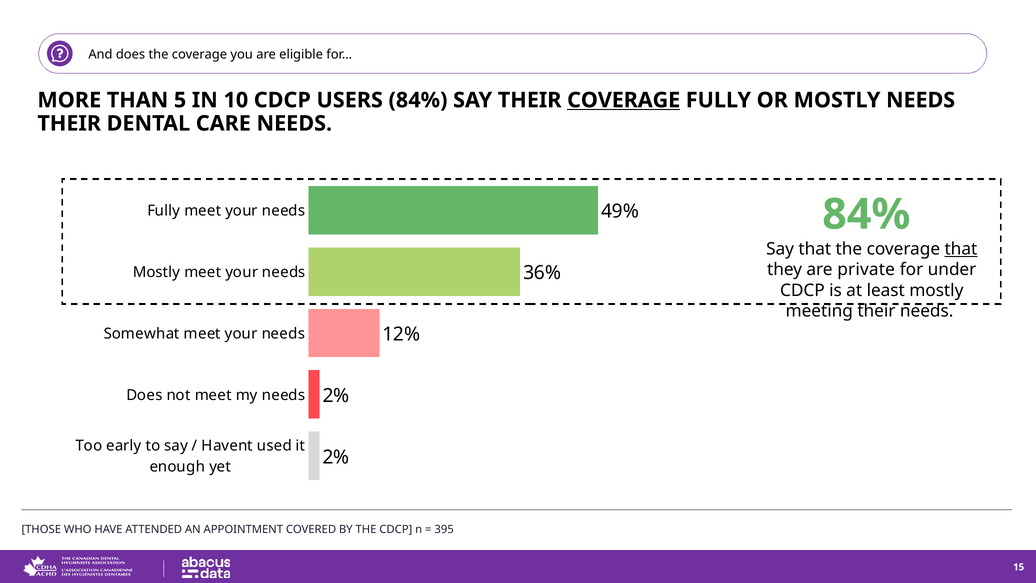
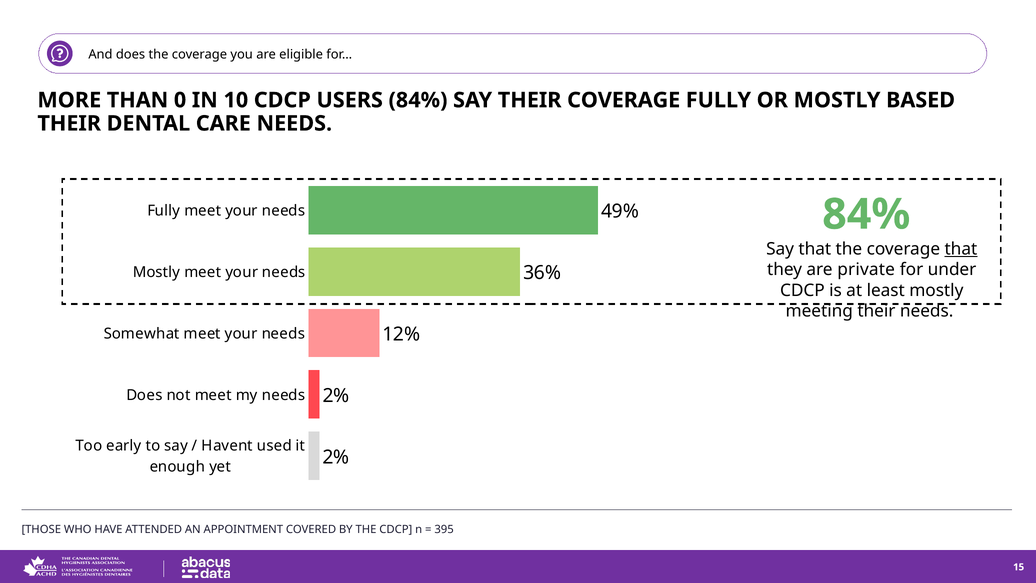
5: 5 -> 0
COVERAGE at (624, 100) underline: present -> none
MOSTLY NEEDS: NEEDS -> BASED
